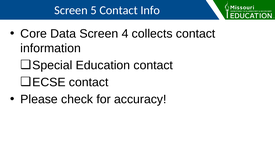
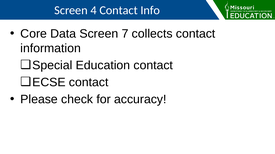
5: 5 -> 4
4: 4 -> 7
